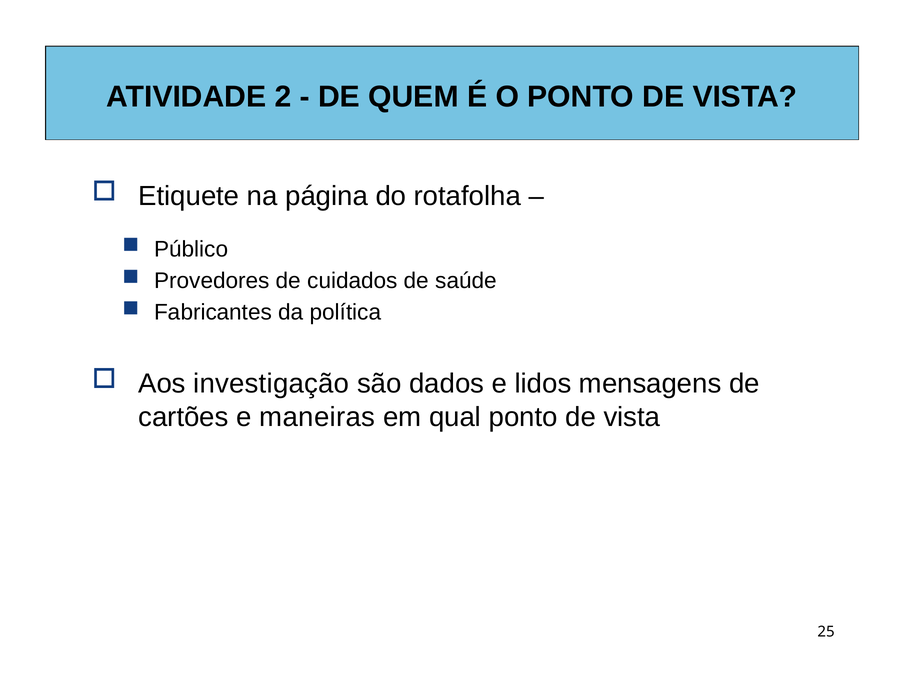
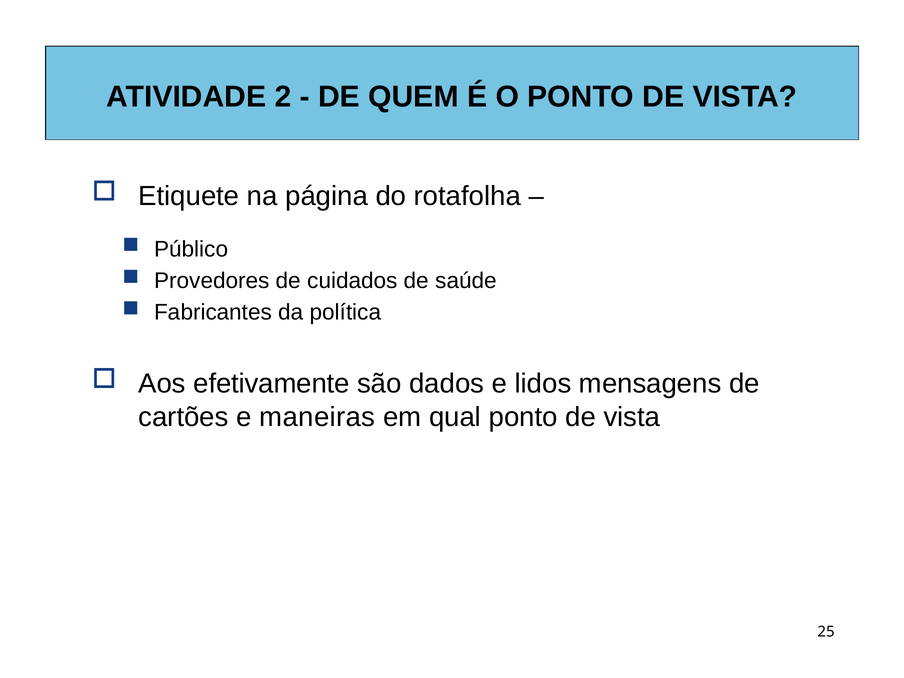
investigação: investigação -> efetivamente
